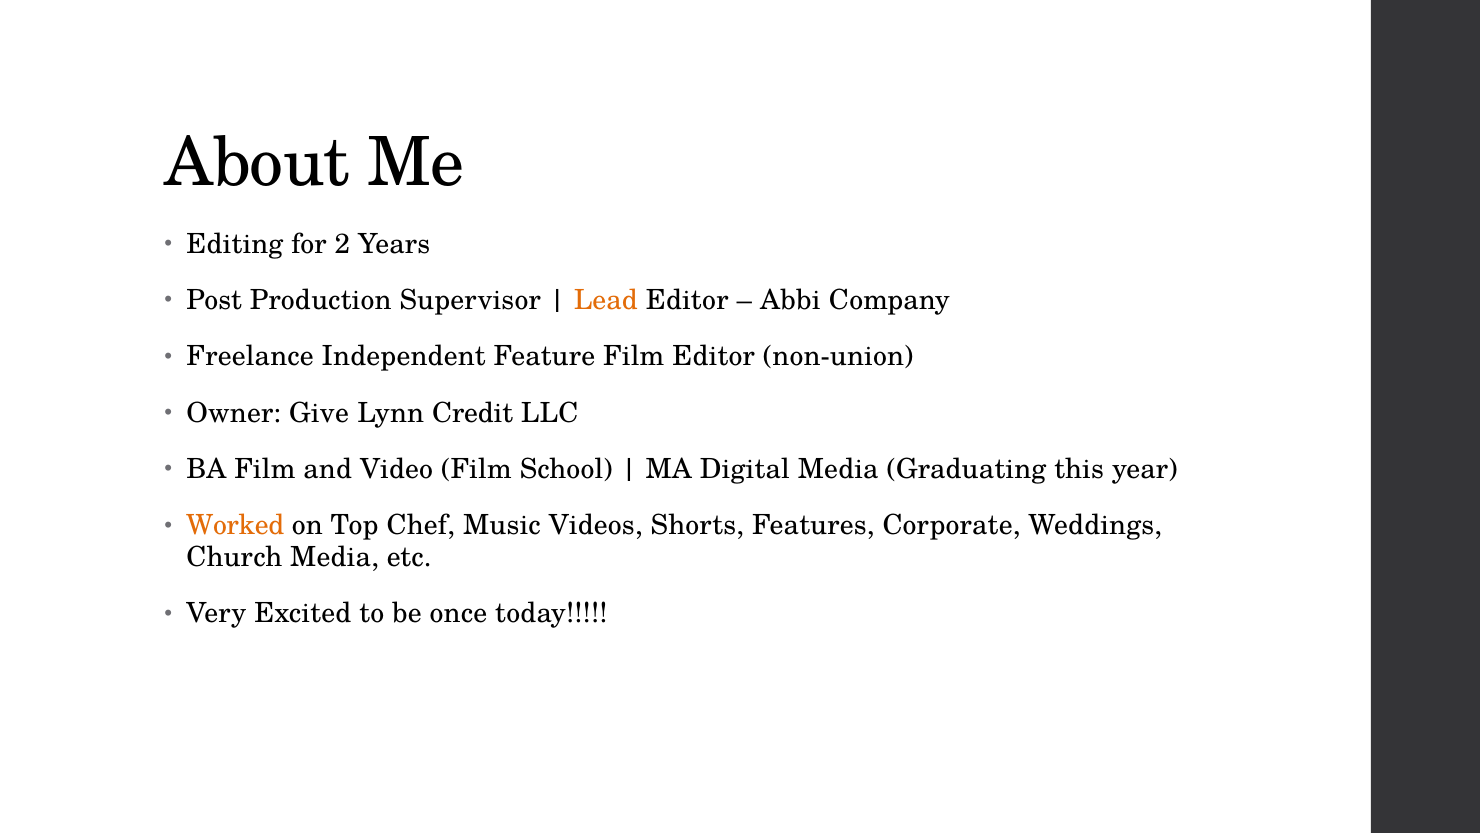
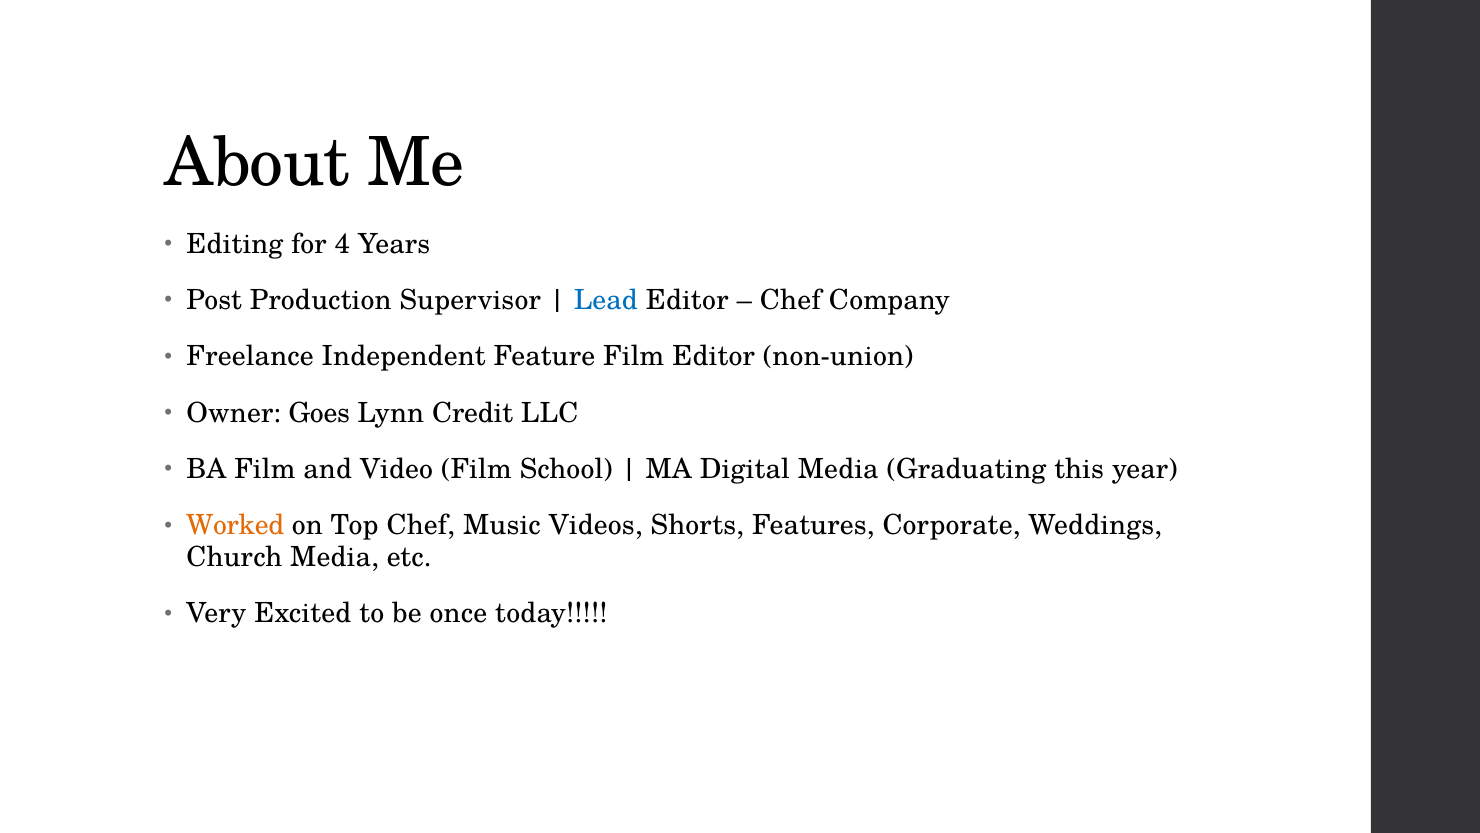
2: 2 -> 4
Lead colour: orange -> blue
Abbi at (790, 300): Abbi -> Chef
Give: Give -> Goes
